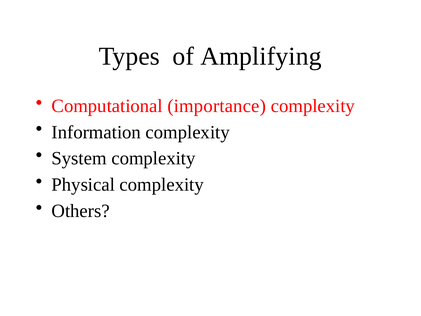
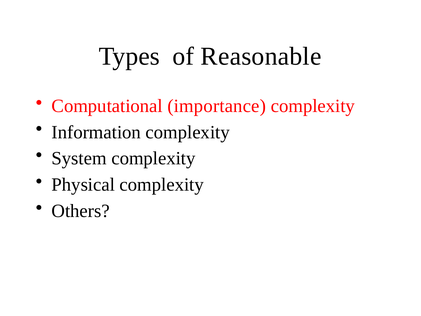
Amplifying: Amplifying -> Reasonable
